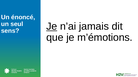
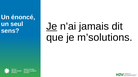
m’émotions: m’émotions -> m’solutions
